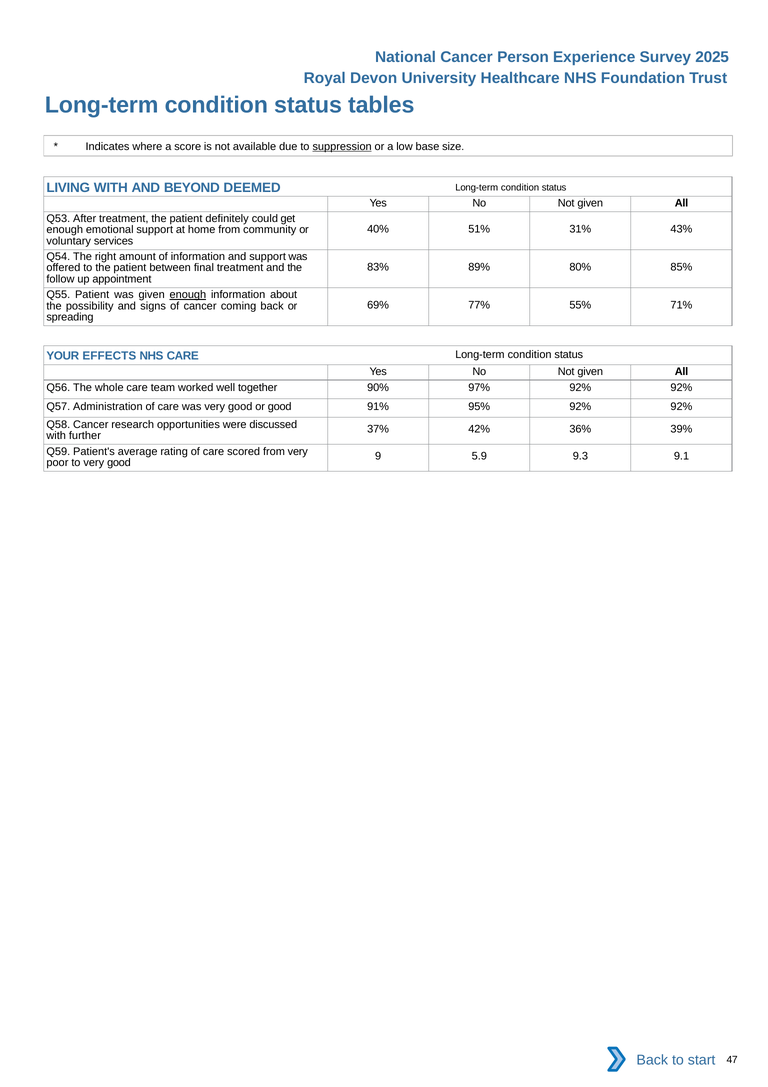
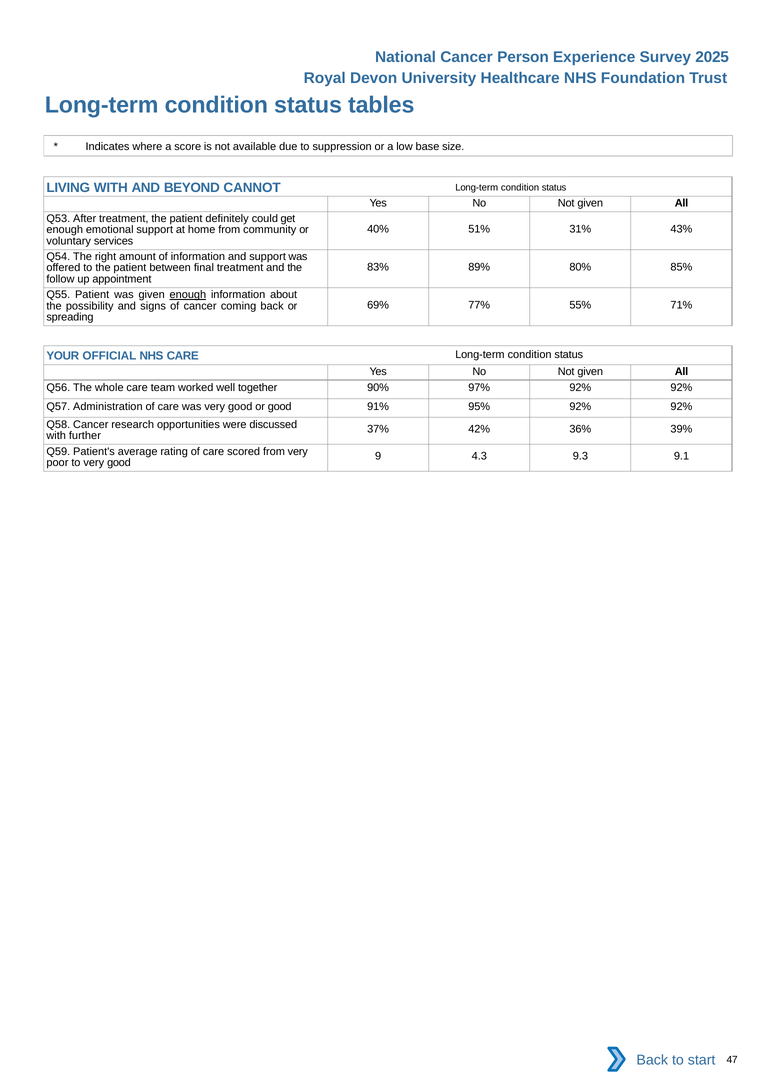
suppression underline: present -> none
DEEMED: DEEMED -> CANNOT
EFFECTS: EFFECTS -> OFFICIAL
5.9: 5.9 -> 4.3
